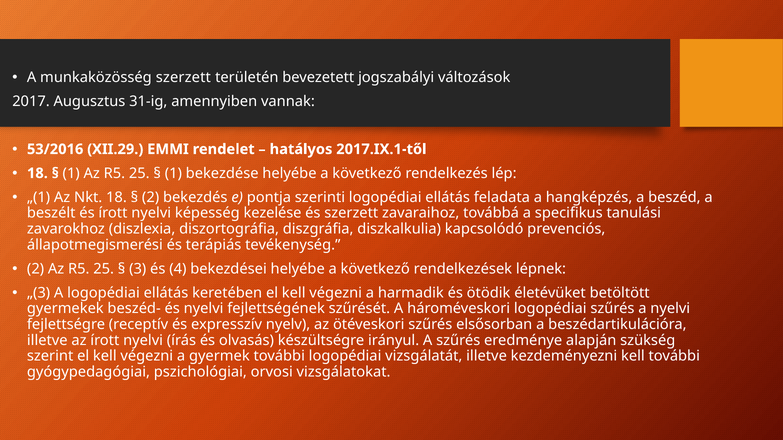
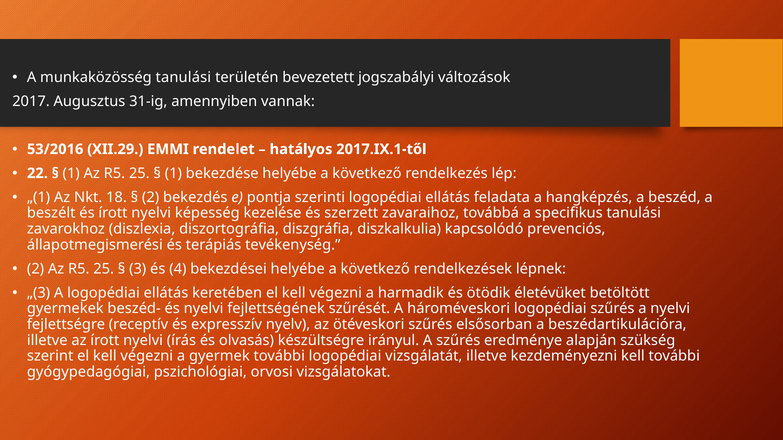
munkaközösség szerzett: szerzett -> tanulási
18 at (37, 173): 18 -> 22
